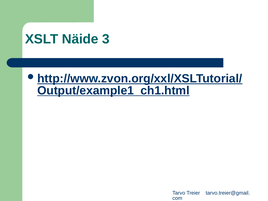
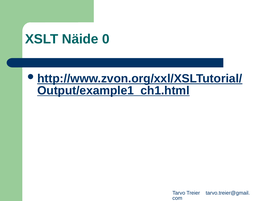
3: 3 -> 0
